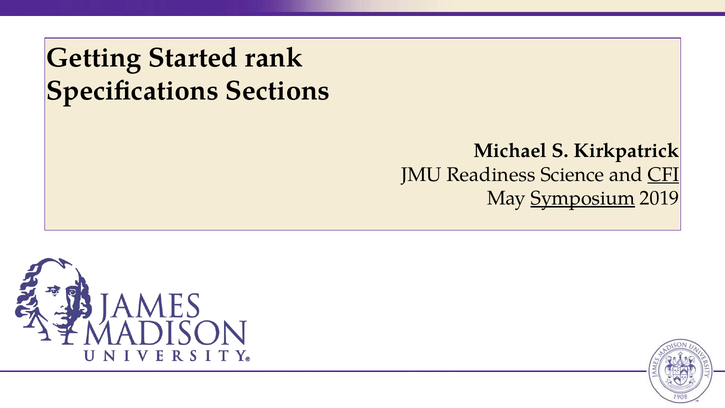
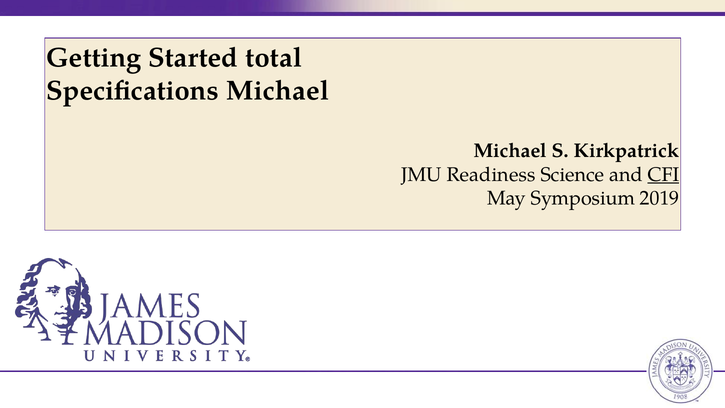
rank: rank -> total
Specifications Sections: Sections -> Michael
Symposium underline: present -> none
